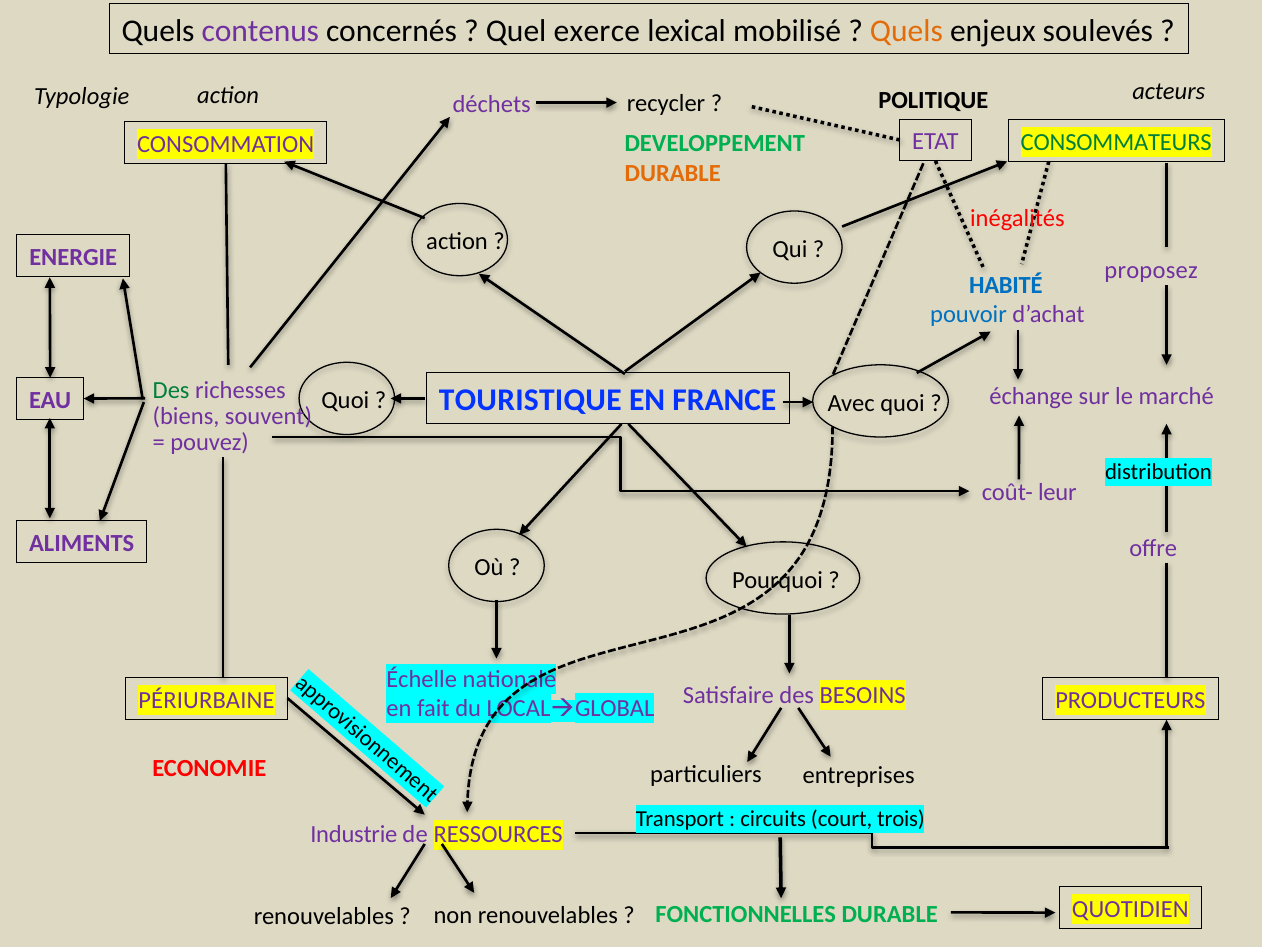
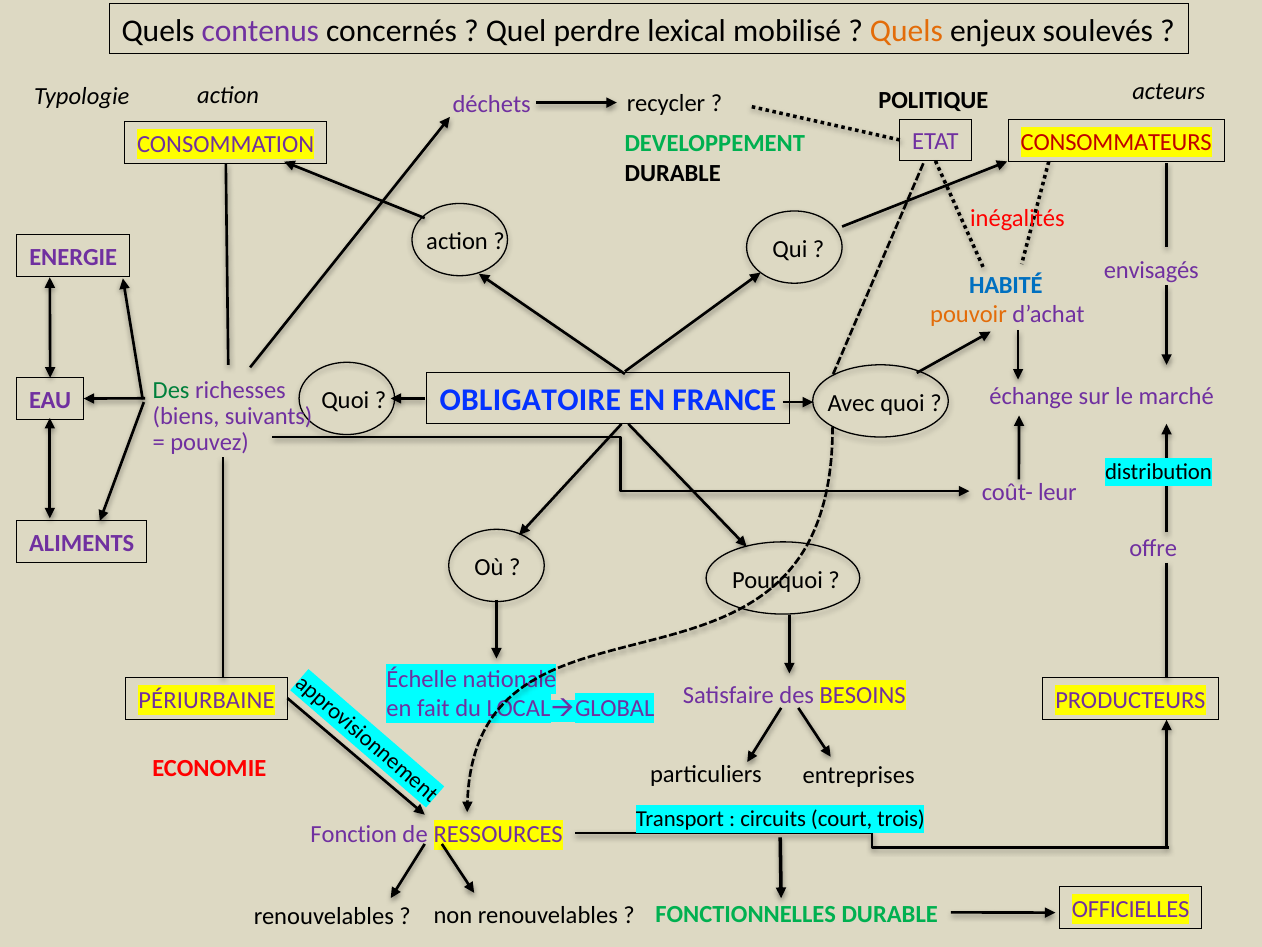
exerce: exerce -> perdre
CONSOMMATEURS colour: green -> red
DURABLE at (673, 173) colour: orange -> black
proposez: proposez -> envisagés
pouvoir colour: blue -> orange
TOURISTIQUE: TOURISTIQUE -> OBLIGATOIRE
souvent: souvent -> suivants
Industrie: Industrie -> Fonction
QUOTIDIEN: QUOTIDIEN -> OFFICIELLES
